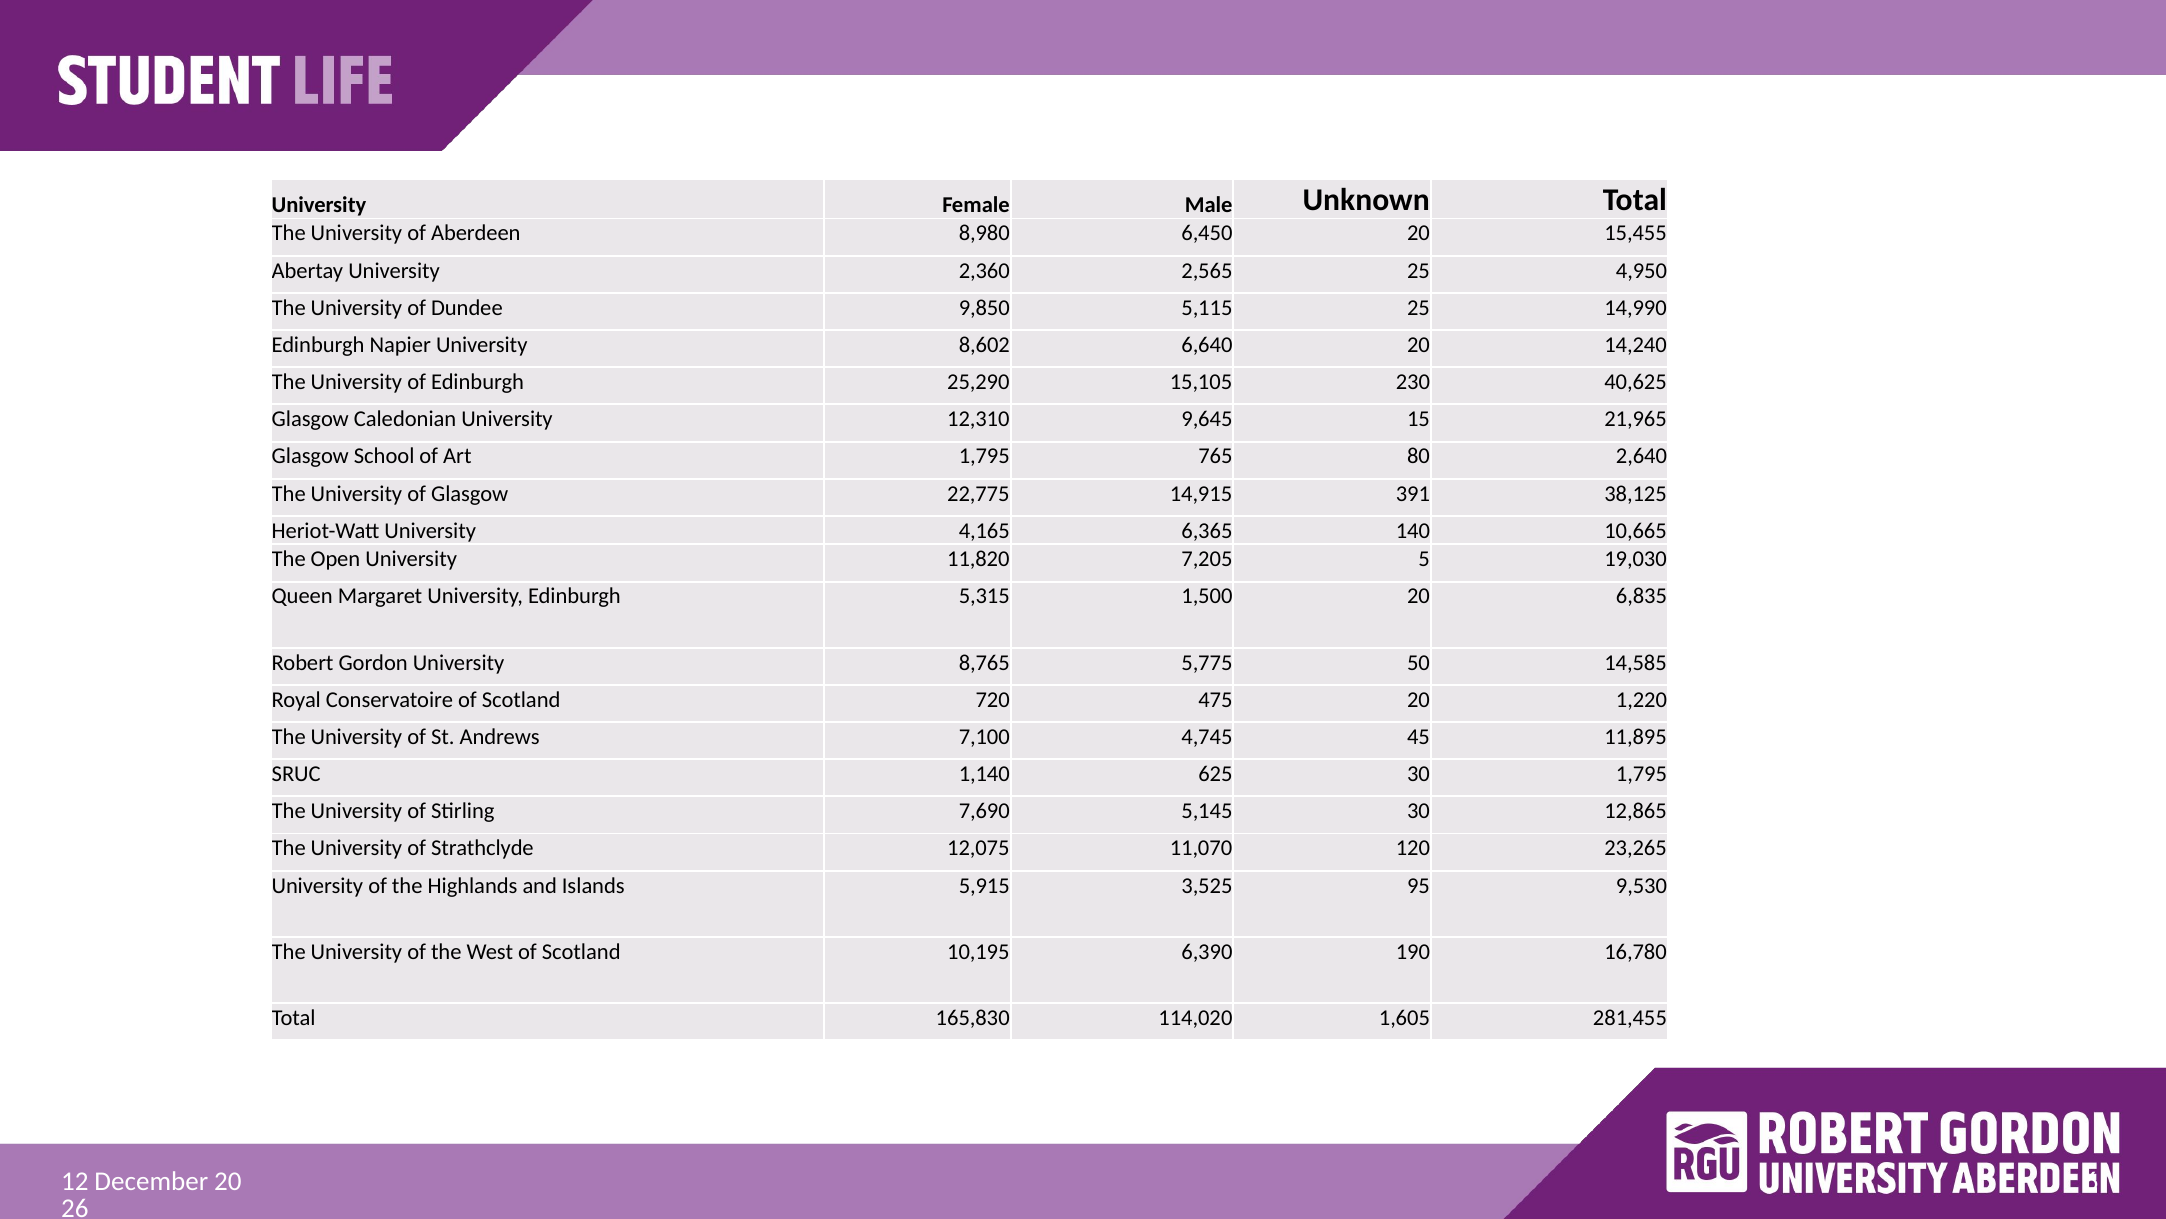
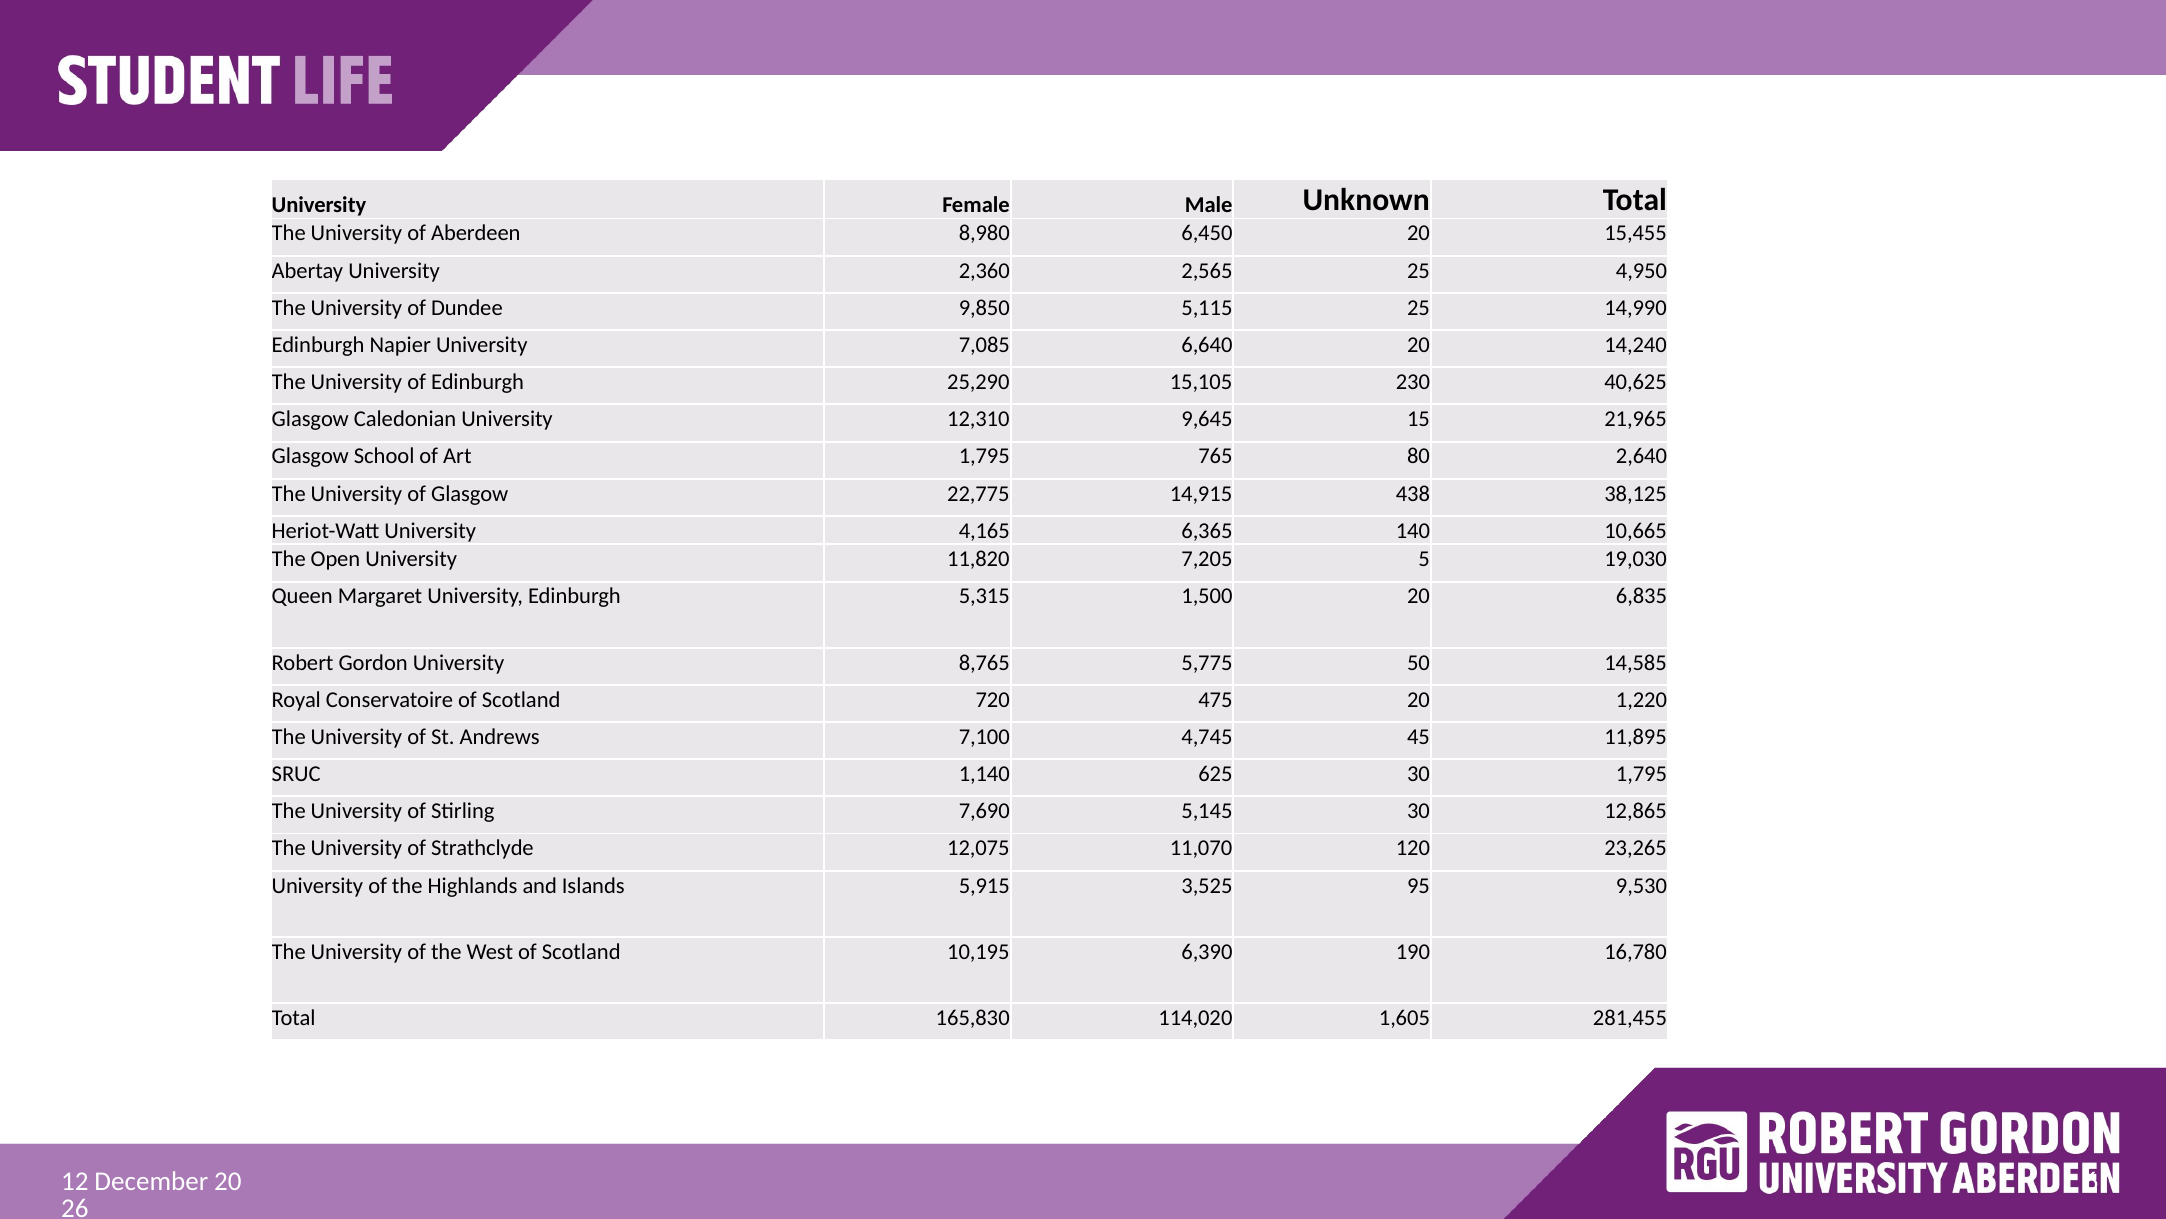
8,602: 8,602 -> 7,085
391: 391 -> 438
